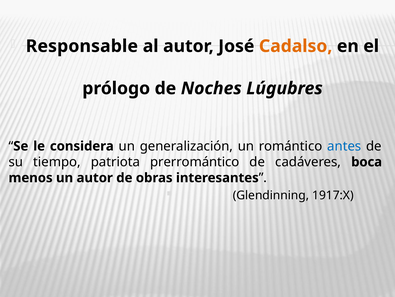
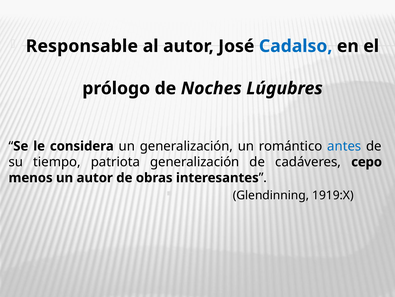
Cadalso colour: orange -> blue
patriota prerromántico: prerromántico -> generalización
boca: boca -> cepo
1917:X: 1917:X -> 1919:X
